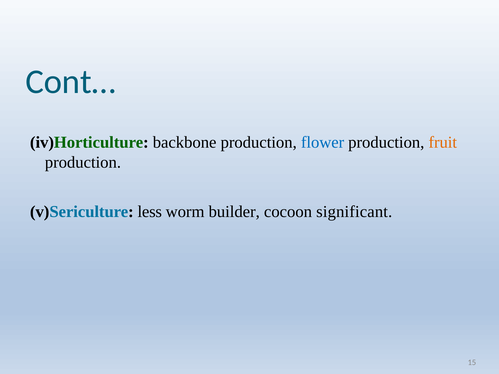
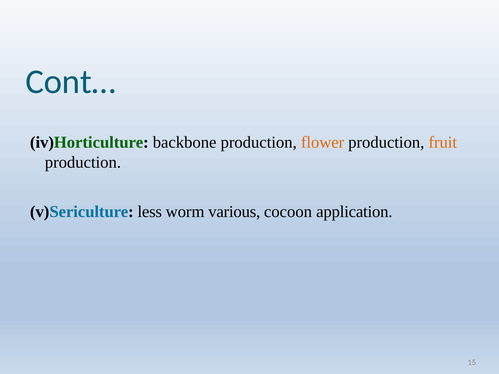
flower colour: blue -> orange
builder: builder -> various
significant: significant -> application
